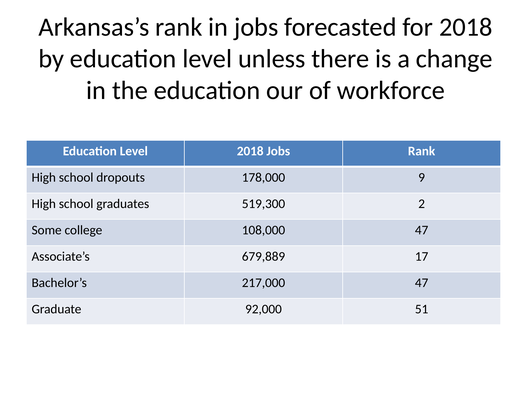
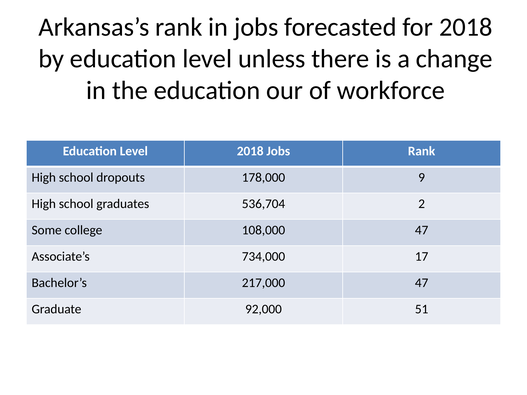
519,300: 519,300 -> 536,704
679,889: 679,889 -> 734,000
